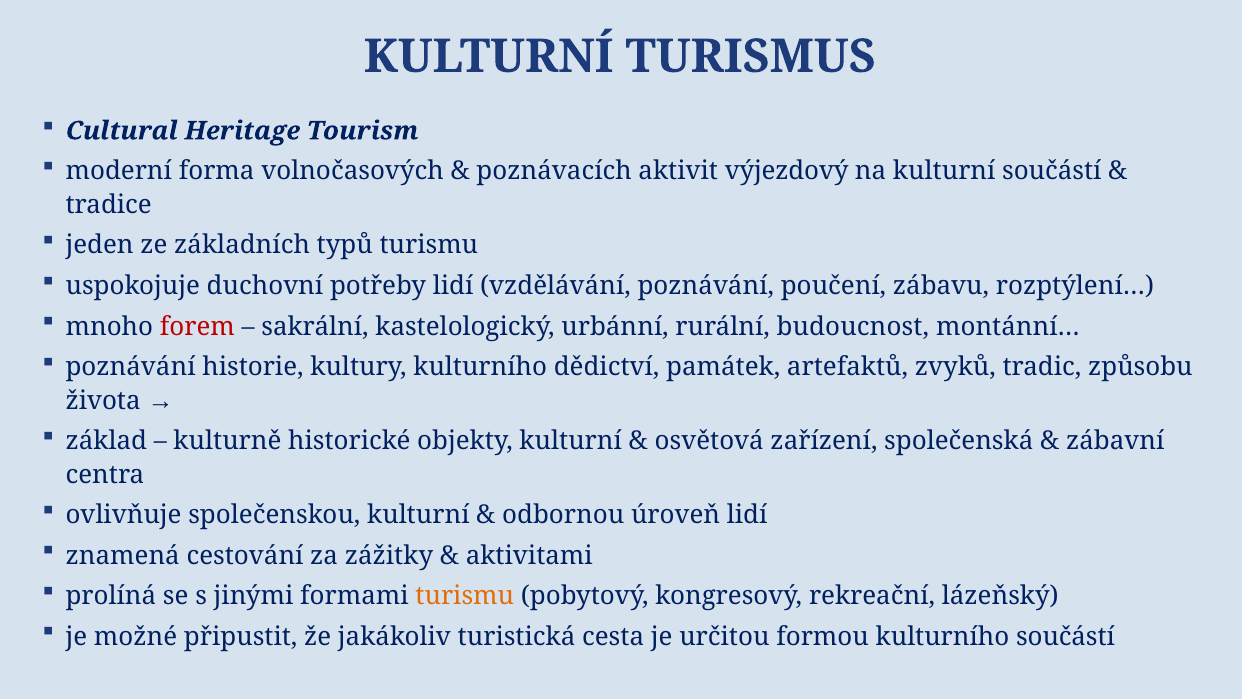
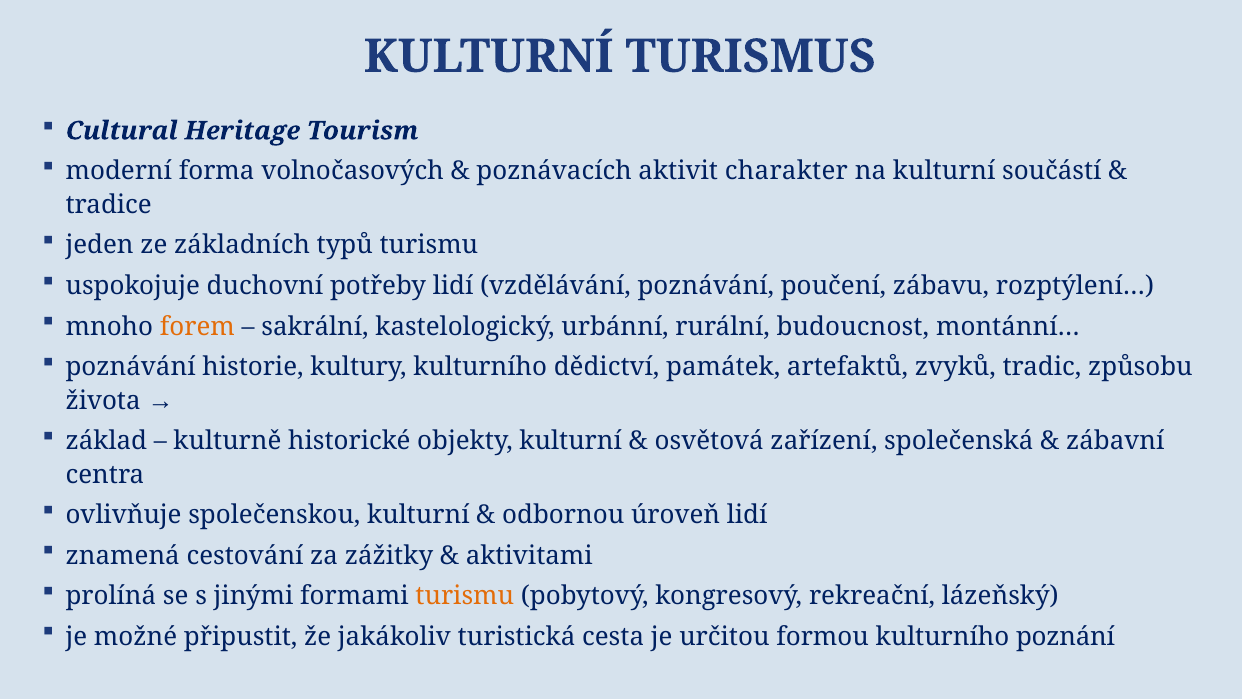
výjezdový: výjezdový -> charakter
forem colour: red -> orange
kulturního součástí: součástí -> poznání
